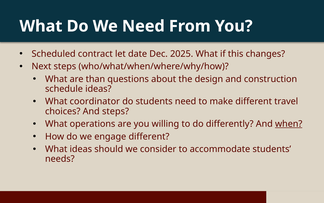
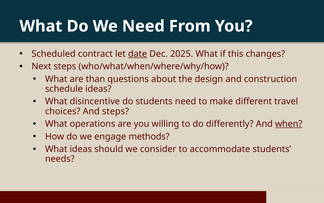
date underline: none -> present
coordinator: coordinator -> disincentive
engage different: different -> methods
